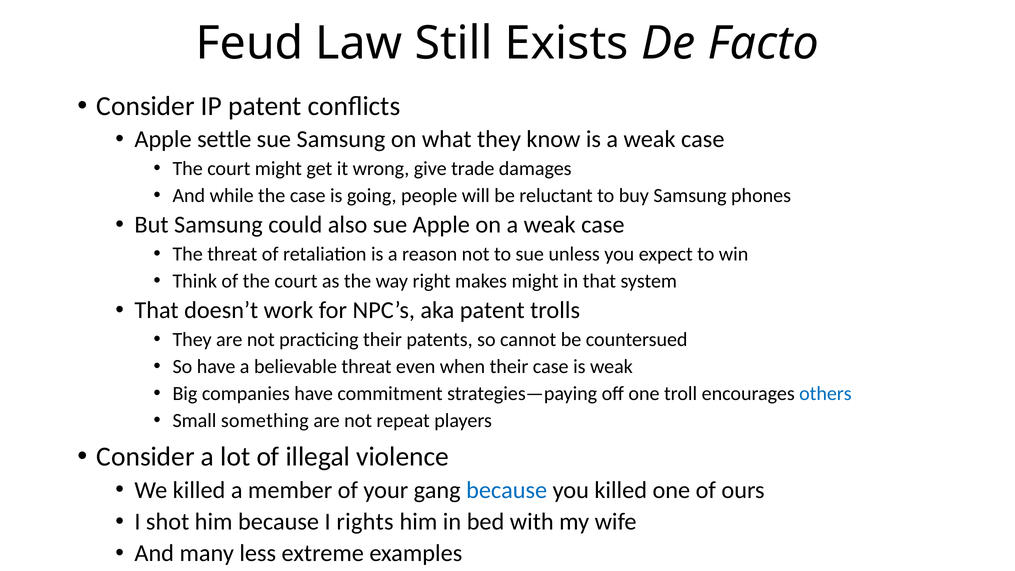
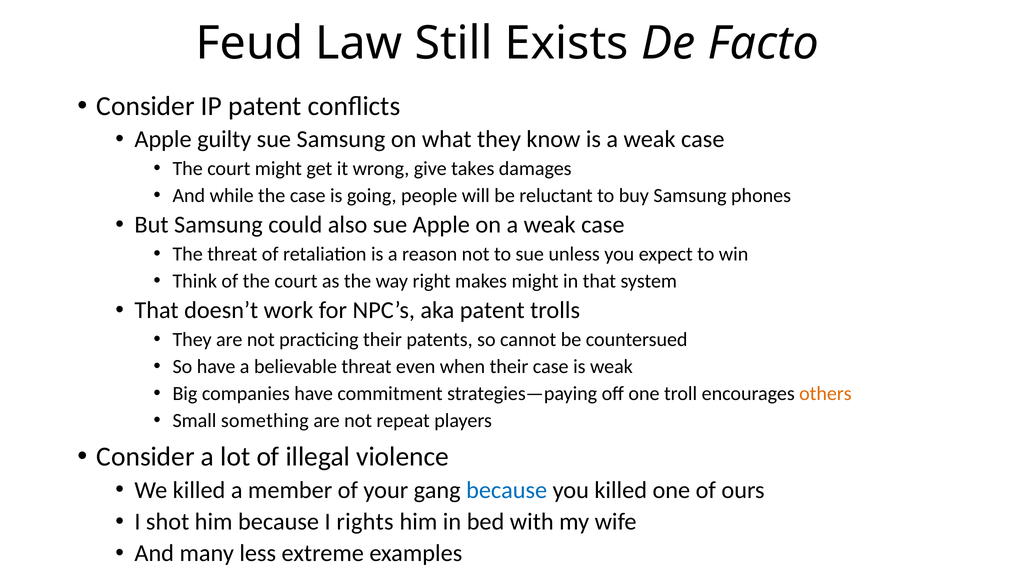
settle: settle -> guilty
trade: trade -> takes
others colour: blue -> orange
